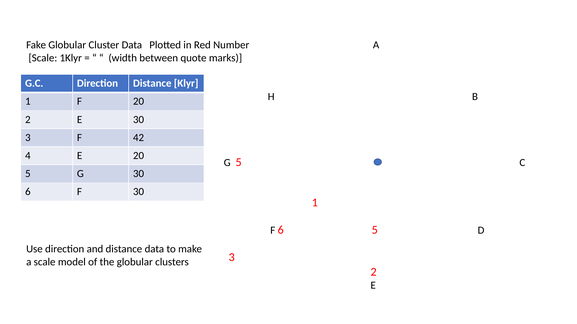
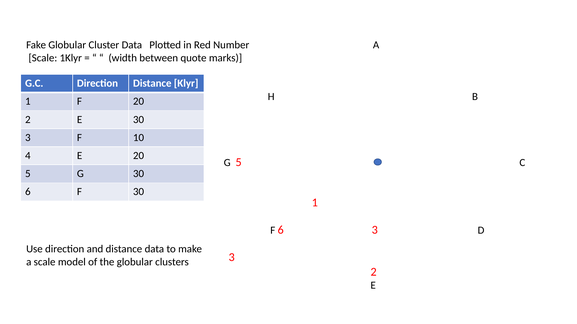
42: 42 -> 10
6 5: 5 -> 3
